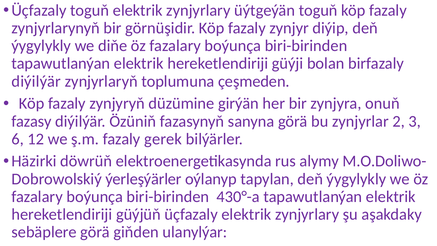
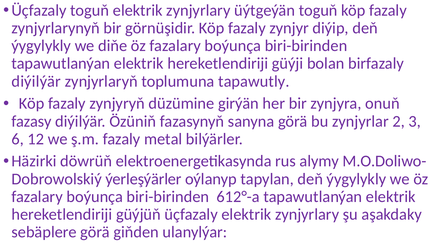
çeşmeden: çeşmeden -> tapawutly
gerek: gerek -> metal
430°-a: 430°-a -> 612°-a
